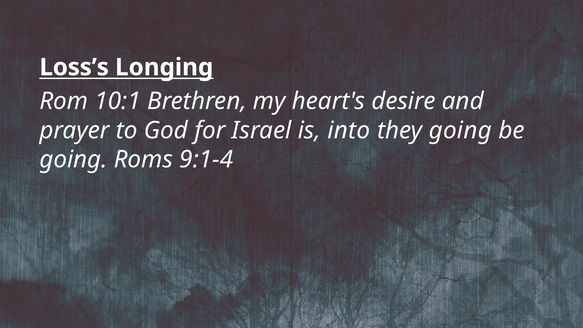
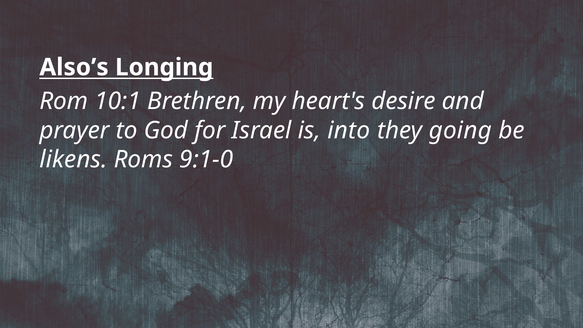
Loss’s: Loss’s -> Also’s
going at (73, 160): going -> likens
9:1-4: 9:1-4 -> 9:1-0
